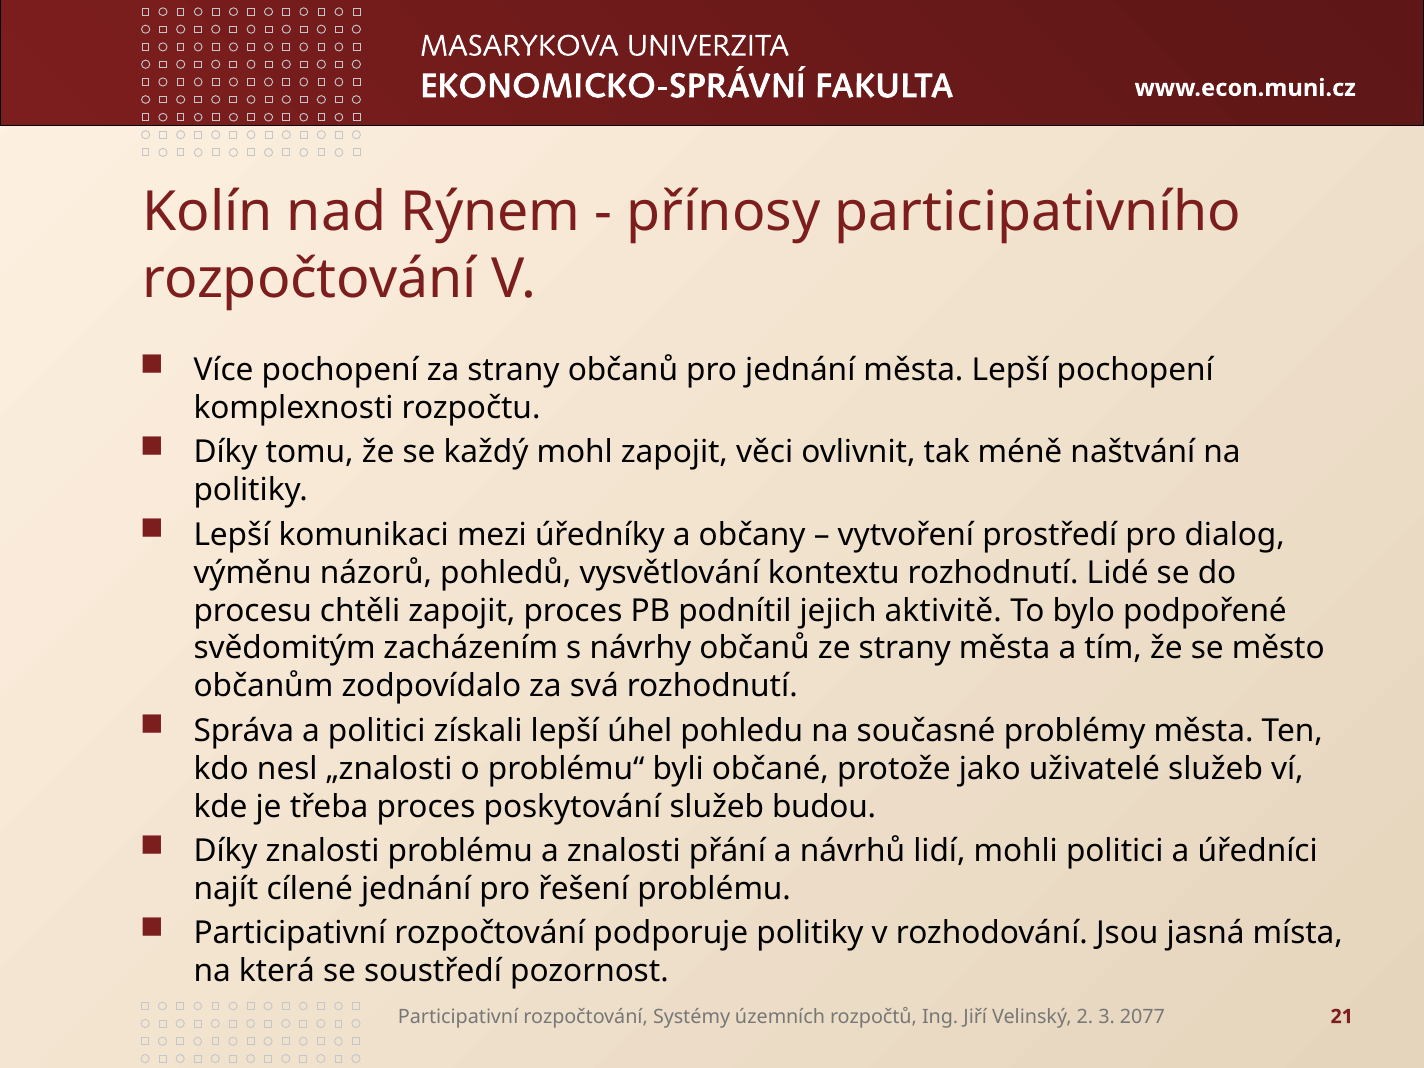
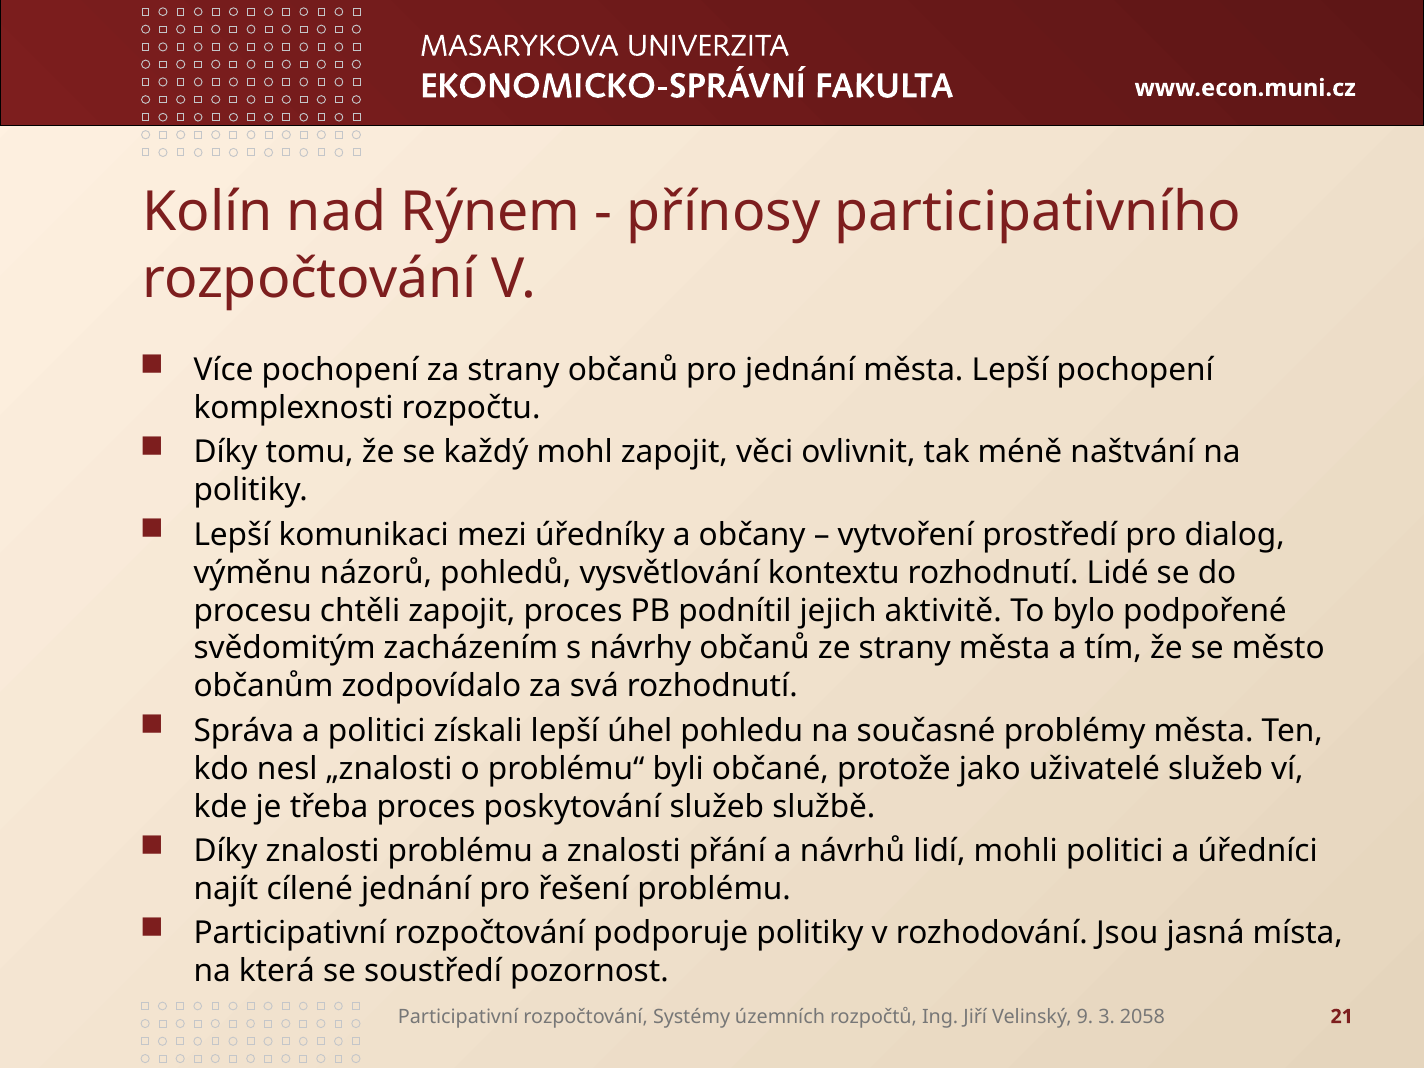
budou: budou -> službě
2: 2 -> 9
2077: 2077 -> 2058
